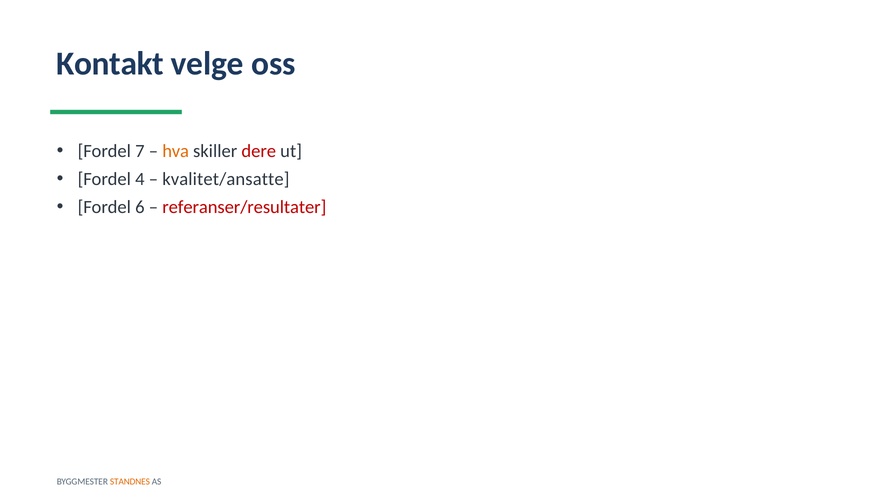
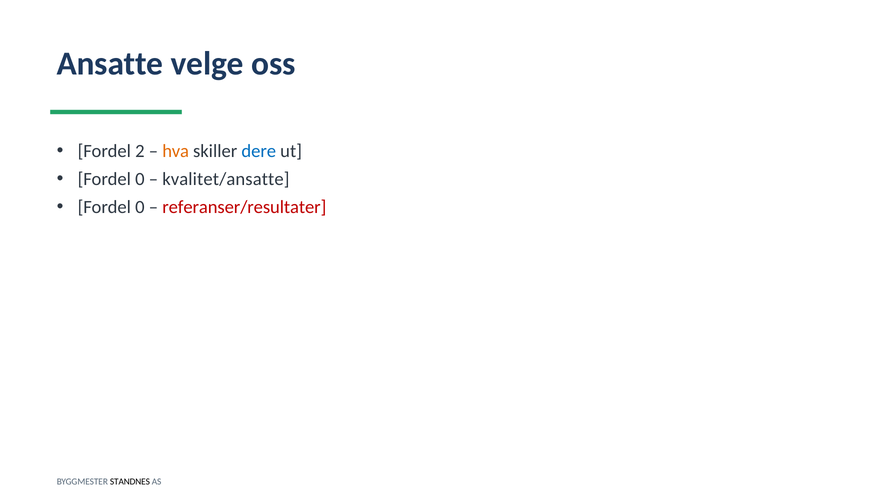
Kontakt: Kontakt -> Ansatte
7: 7 -> 2
dere colour: red -> blue
4 at (140, 179): 4 -> 0
6 at (140, 207): 6 -> 0
STANDNES colour: orange -> black
